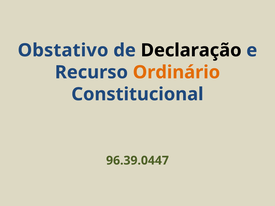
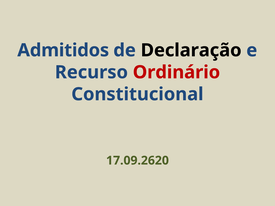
Obstativo: Obstativo -> Admitidos
Ordinário colour: orange -> red
96.39.0447: 96.39.0447 -> 17.09.2620
